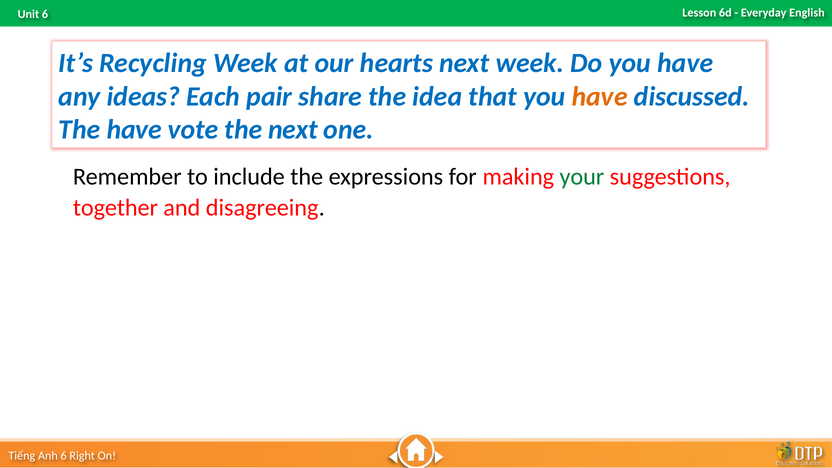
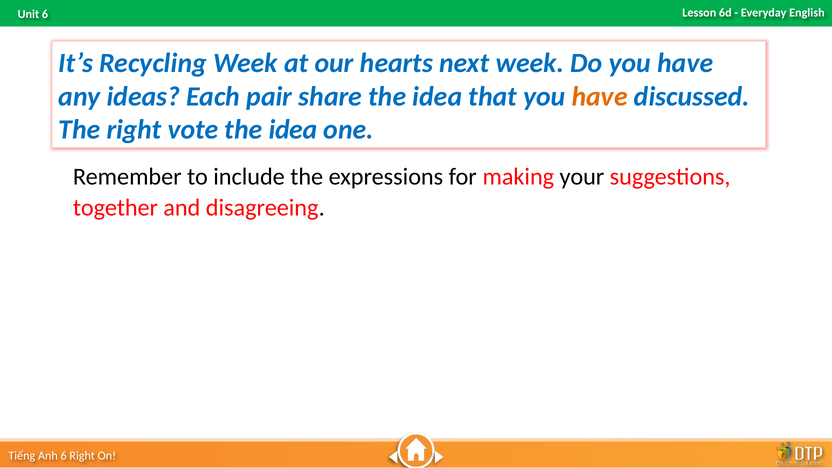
The have: have -> right
vote the next: next -> idea
your colour: green -> black
